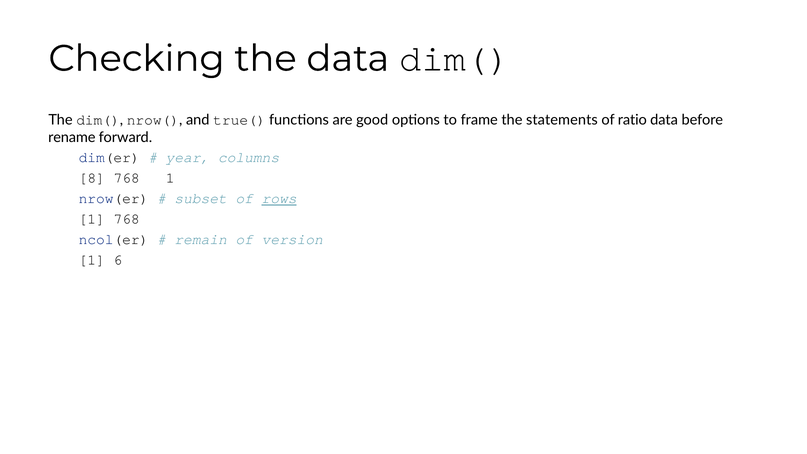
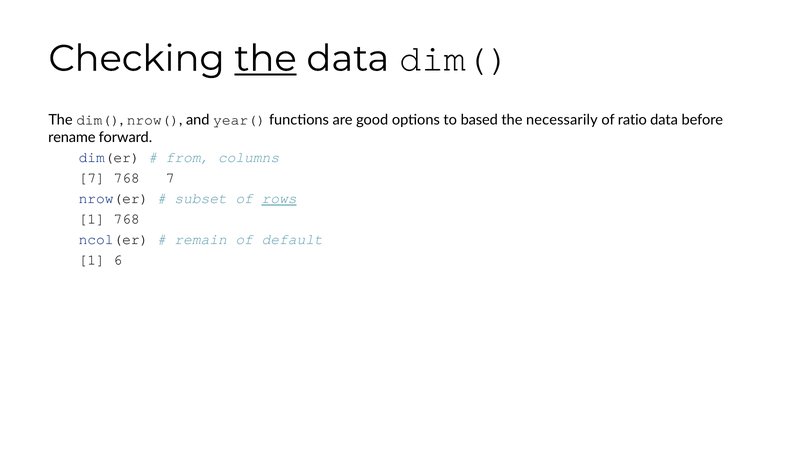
the at (266, 59) underline: none -> present
true(: true( -> year(
frame: frame -> based
statements: statements -> necessarily
year: year -> from
8 at (92, 178): 8 -> 7
768 1: 1 -> 7
version: version -> default
